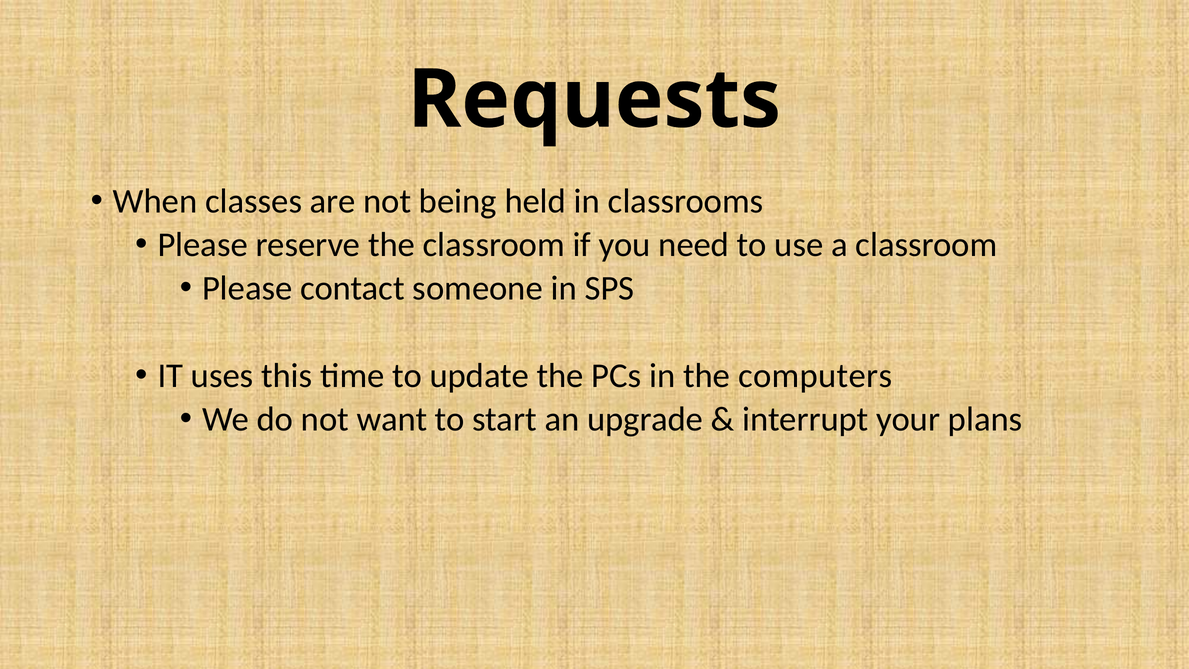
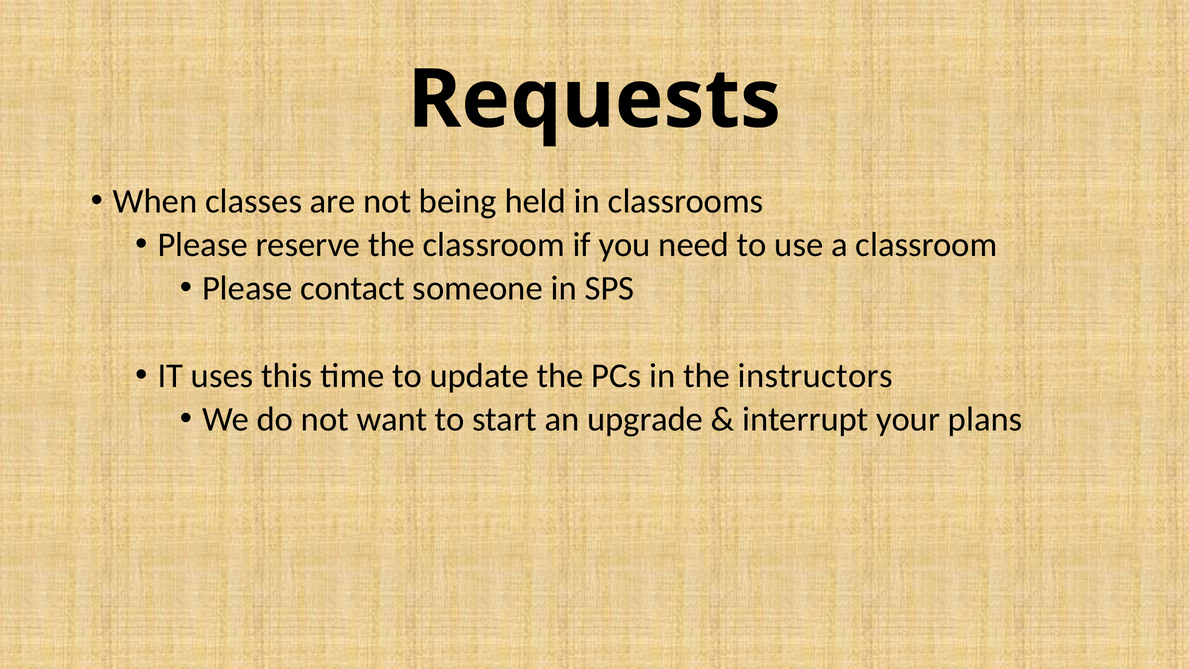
computers: computers -> instructors
